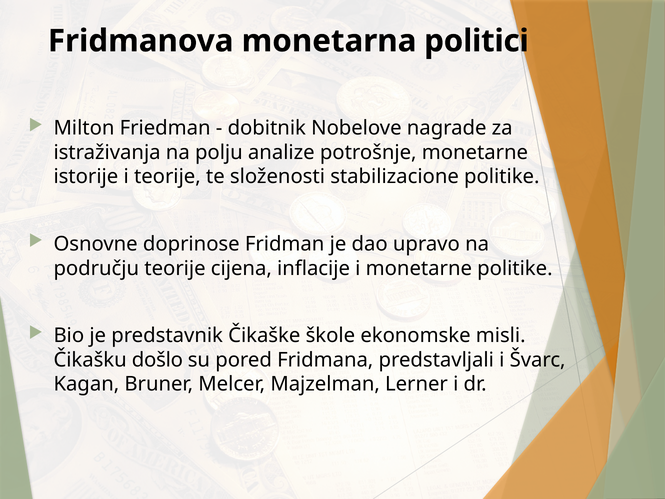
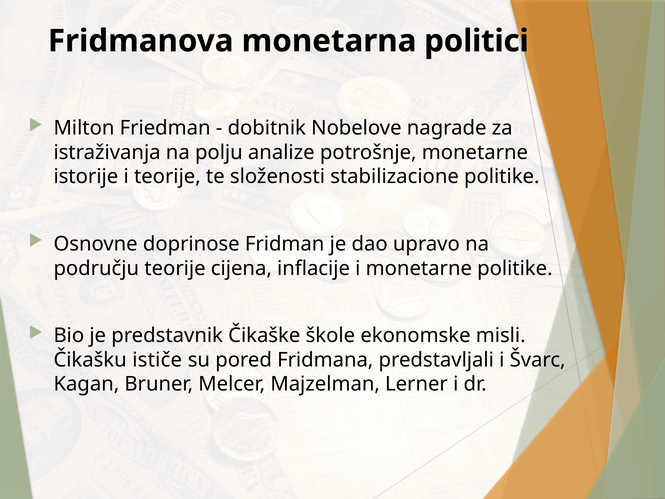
došlo: došlo -> ističe
